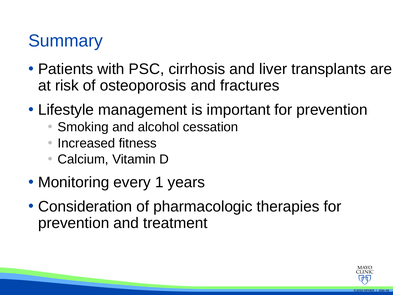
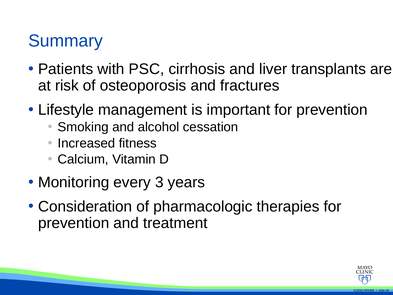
1: 1 -> 3
